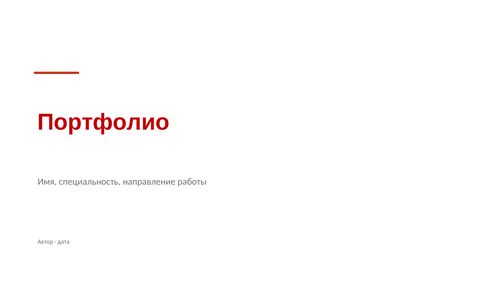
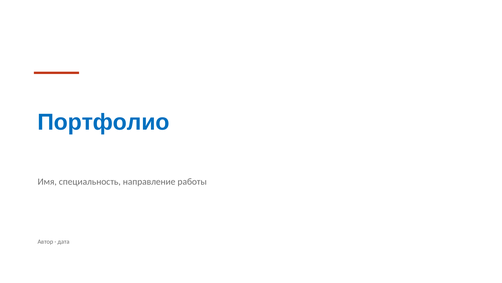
Портфолио colour: red -> blue
